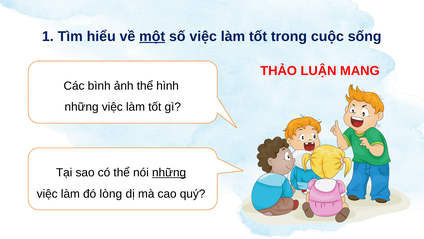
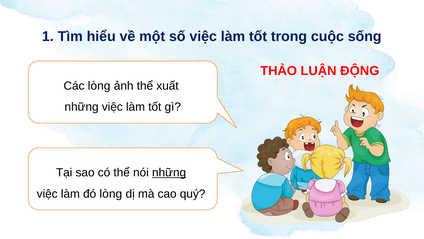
một underline: present -> none
MANG: MANG -> ĐỘNG
Các bình: bình -> lòng
hình: hình -> xuất
